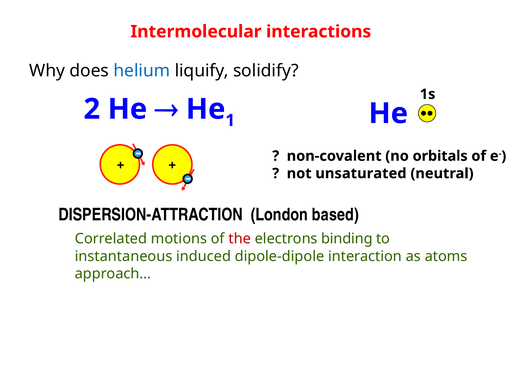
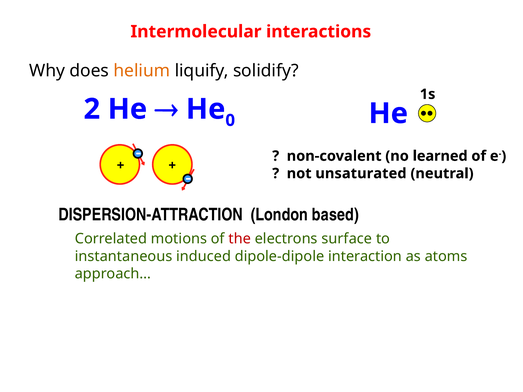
helium colour: blue -> orange
1: 1 -> 0
orbitals: orbitals -> learned
binding: binding -> surface
